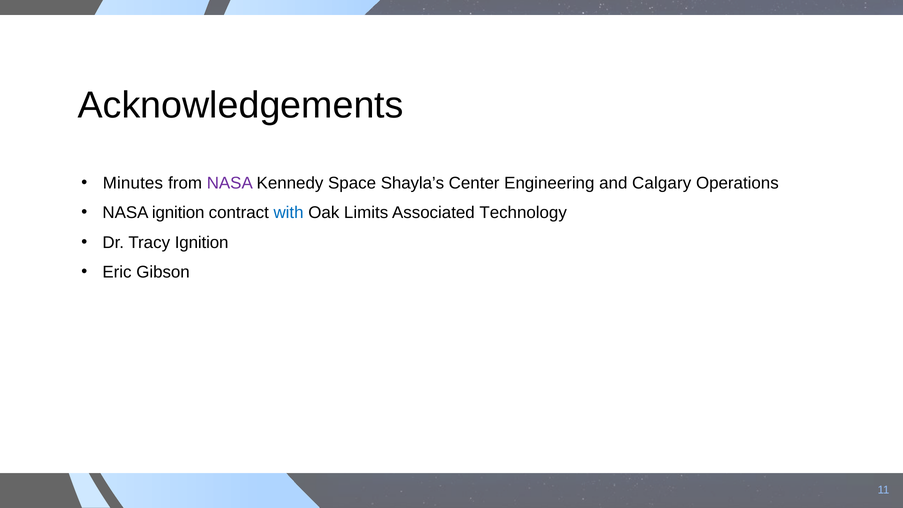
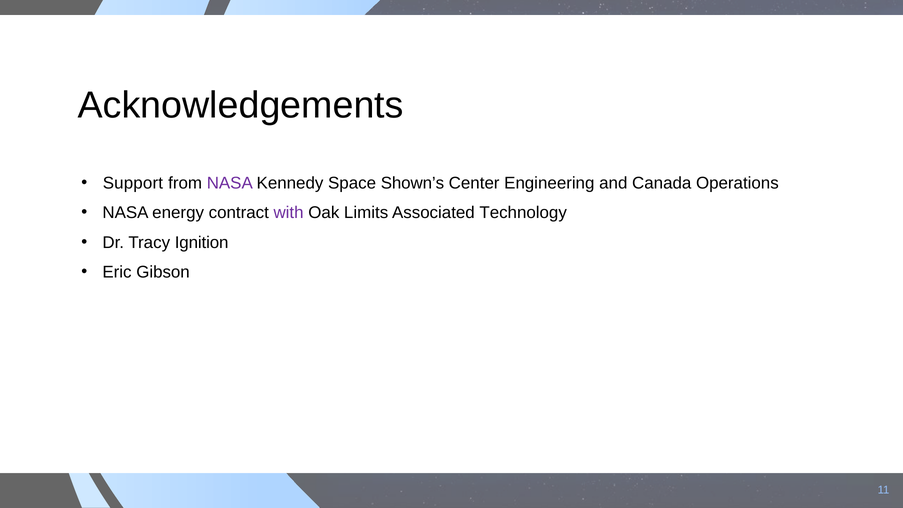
Minutes: Minutes -> Support
Shayla’s: Shayla’s -> Shown’s
Calgary: Calgary -> Canada
NASA ignition: ignition -> energy
with colour: blue -> purple
